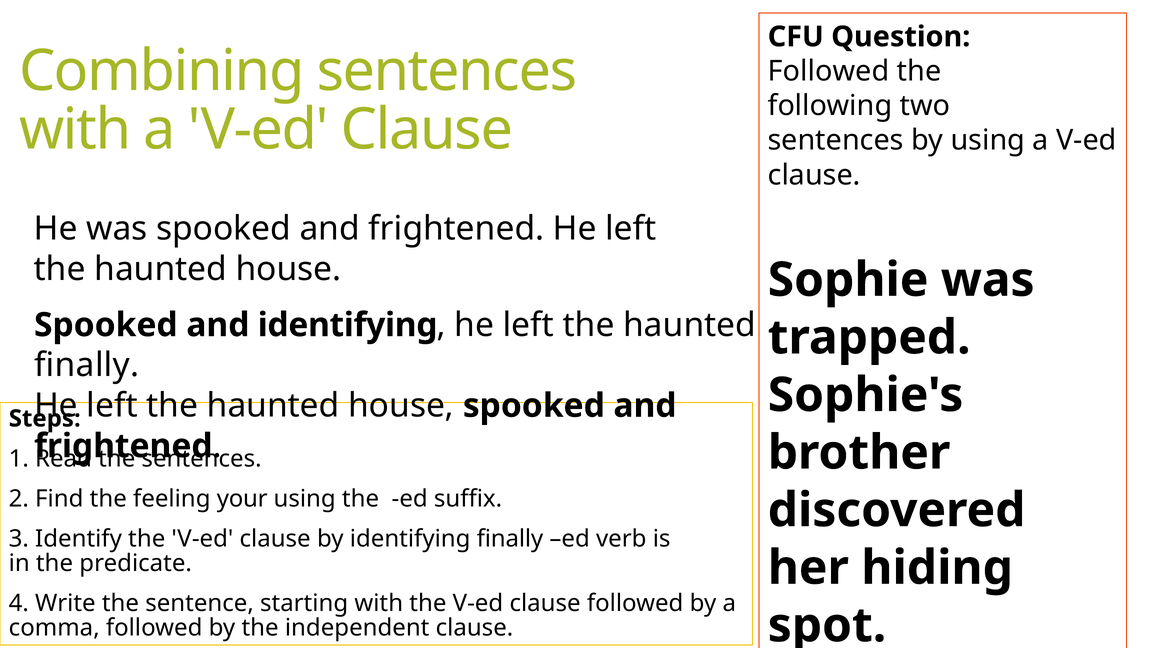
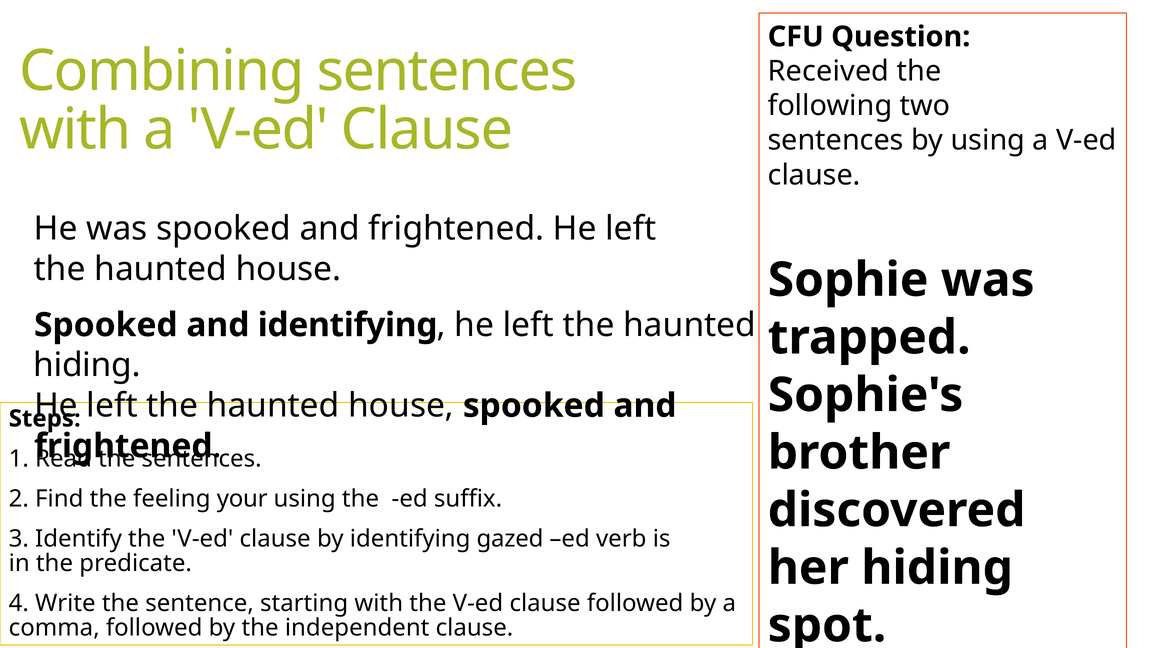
Followed at (829, 71): Followed -> Received
finally at (87, 365): finally -> hiding
identifying finally: finally -> gazed
